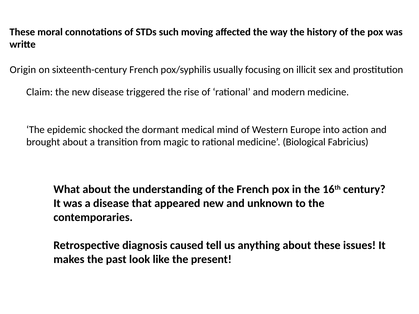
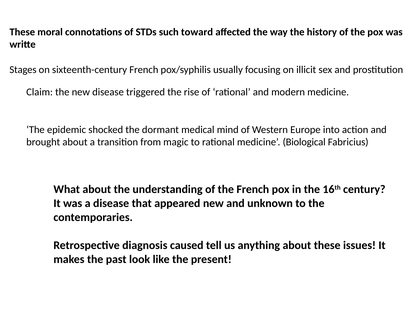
moving: moving -> toward
Origin: Origin -> Stages
